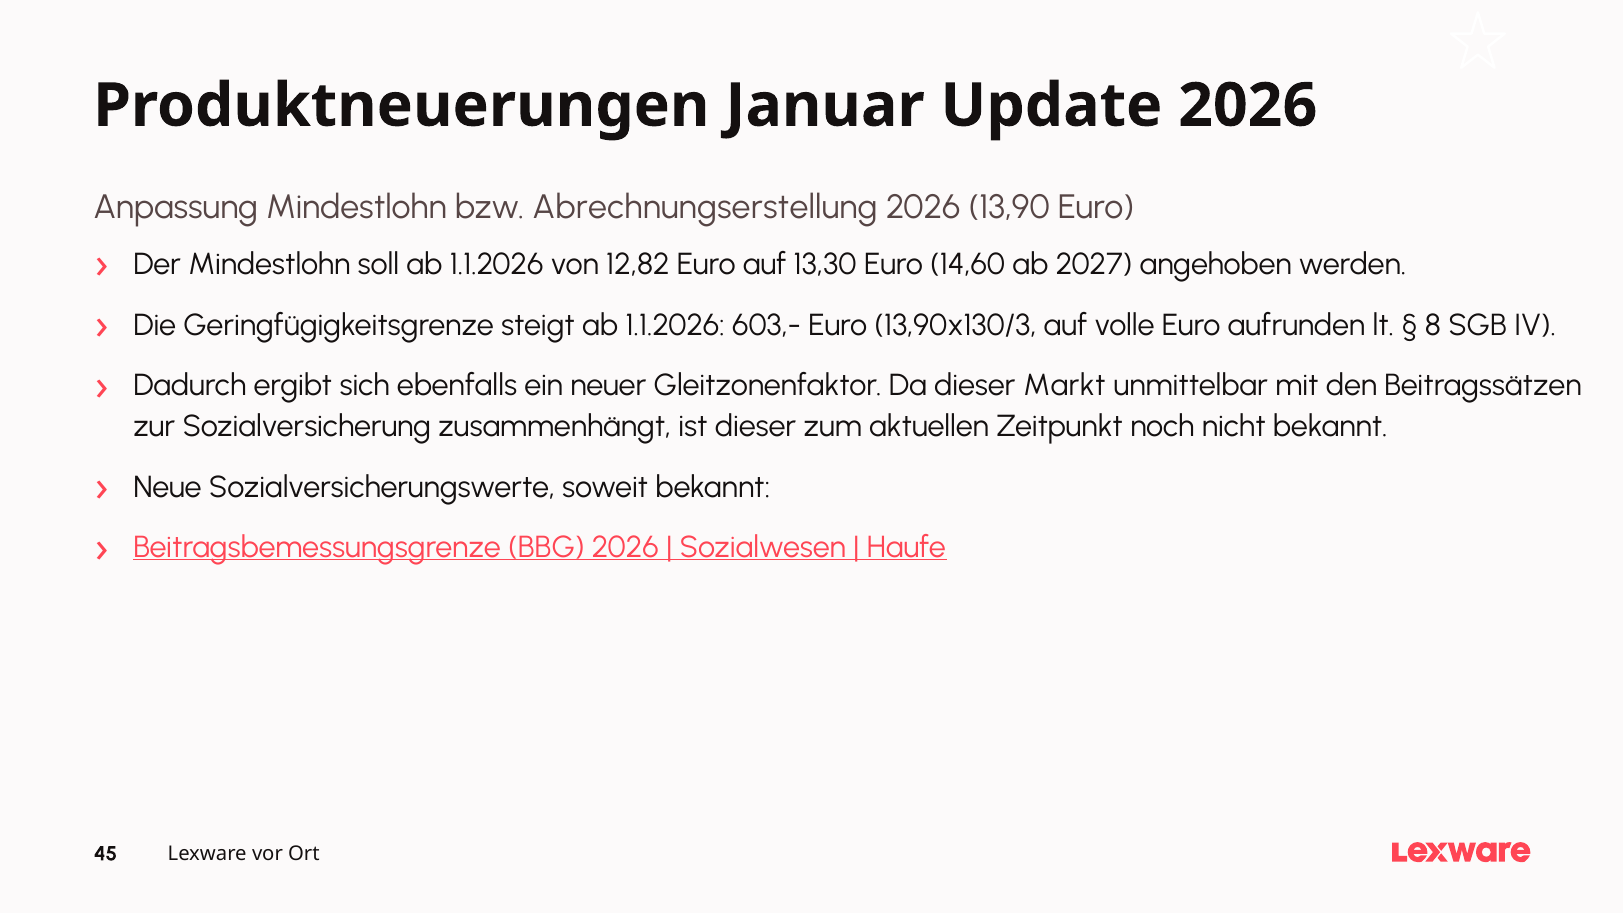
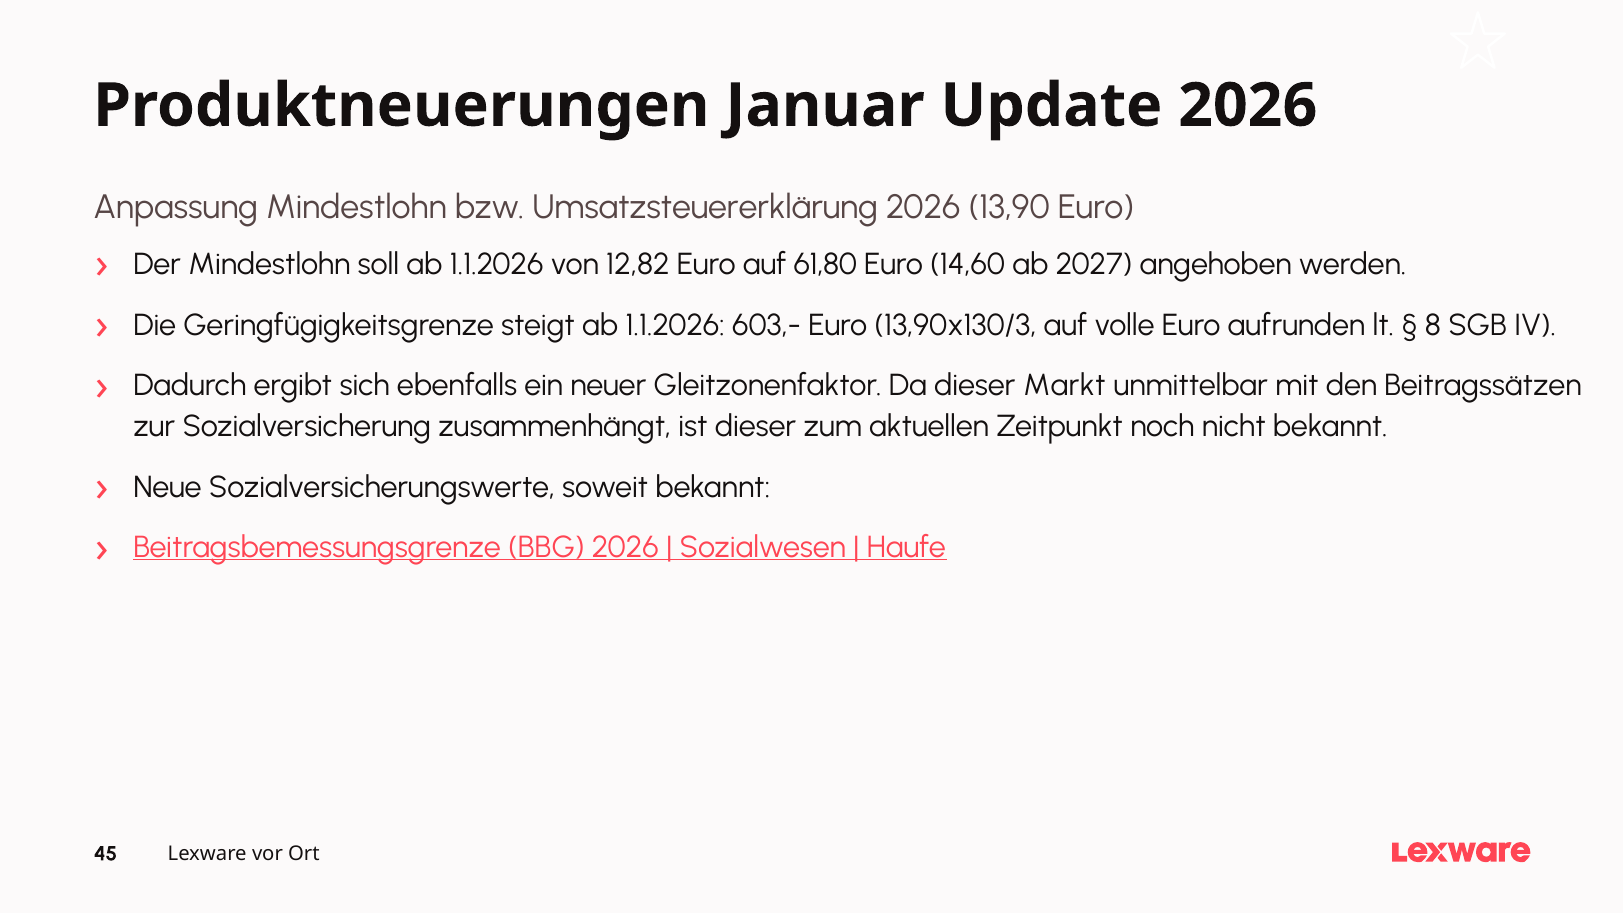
Abrechnungserstellung: Abrechnungserstellung -> Umsatzsteuererklärung
13,30: 13,30 -> 61,80
